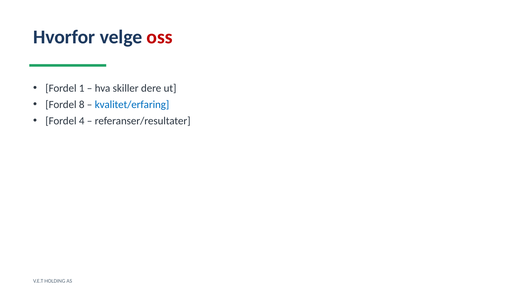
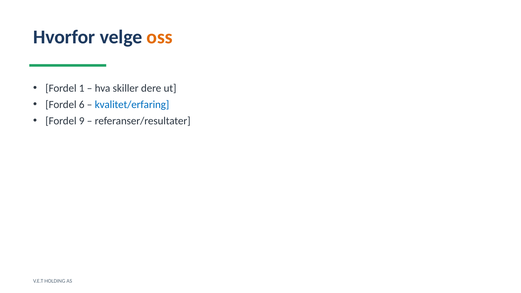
oss colour: red -> orange
8: 8 -> 6
4: 4 -> 9
